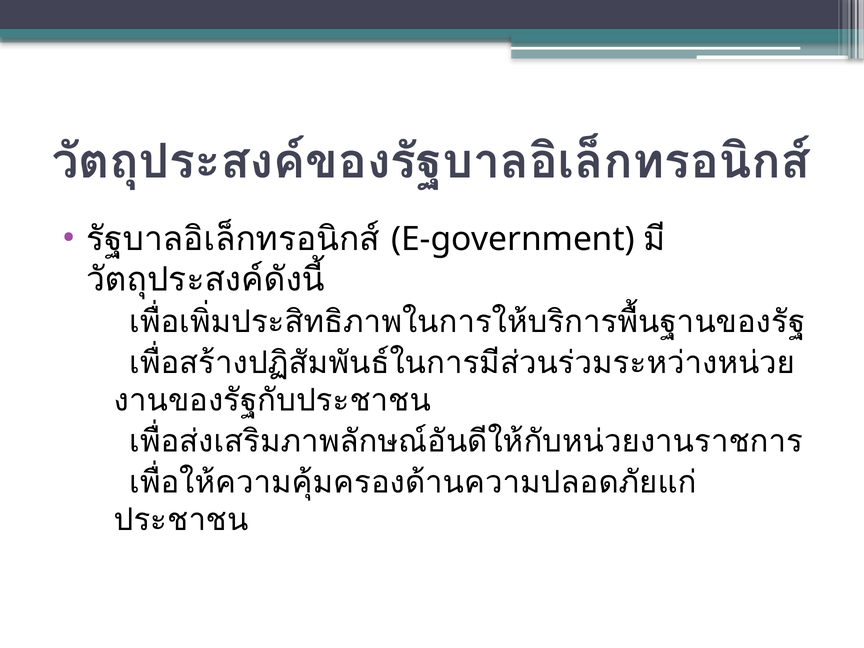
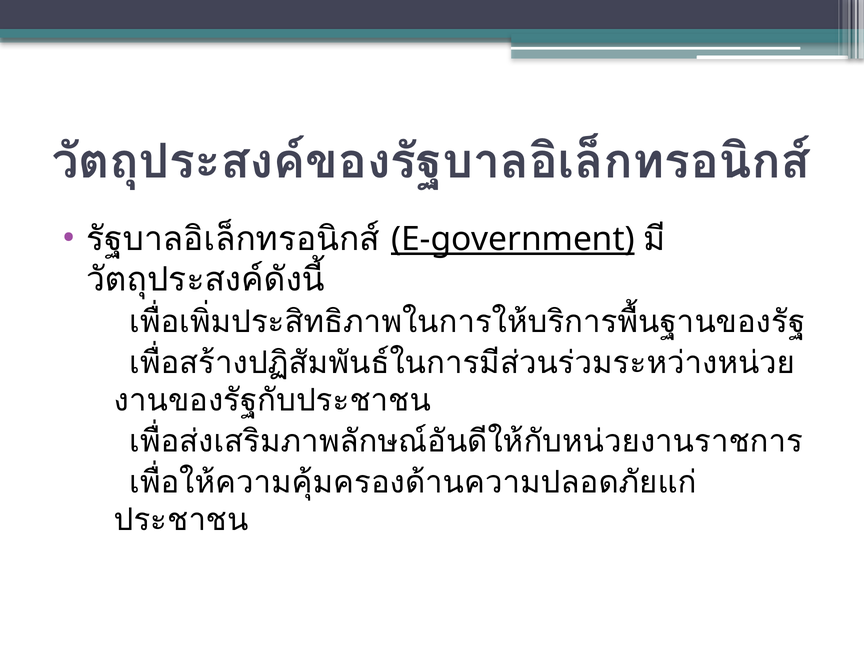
E-government underline: none -> present
